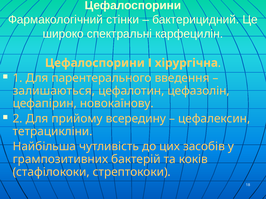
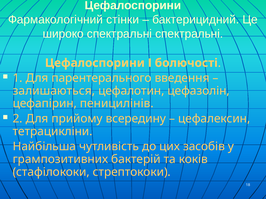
спектральні карфецилін: карфецилін -> спектральні
хірургічна: хірургічна -> болючості
новокаїнову: новокаїнову -> пеницилінів
